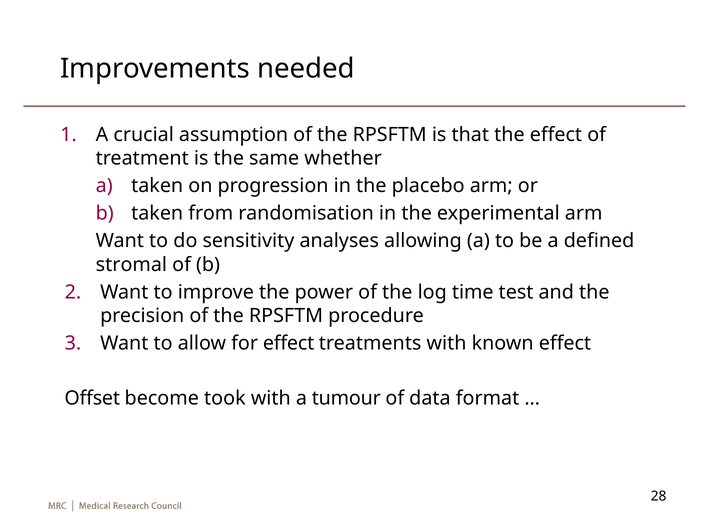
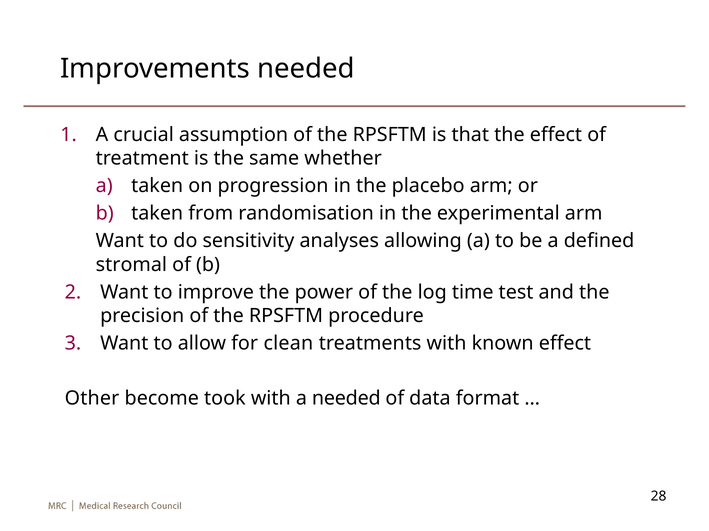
for effect: effect -> clean
Offset: Offset -> Other
a tumour: tumour -> needed
